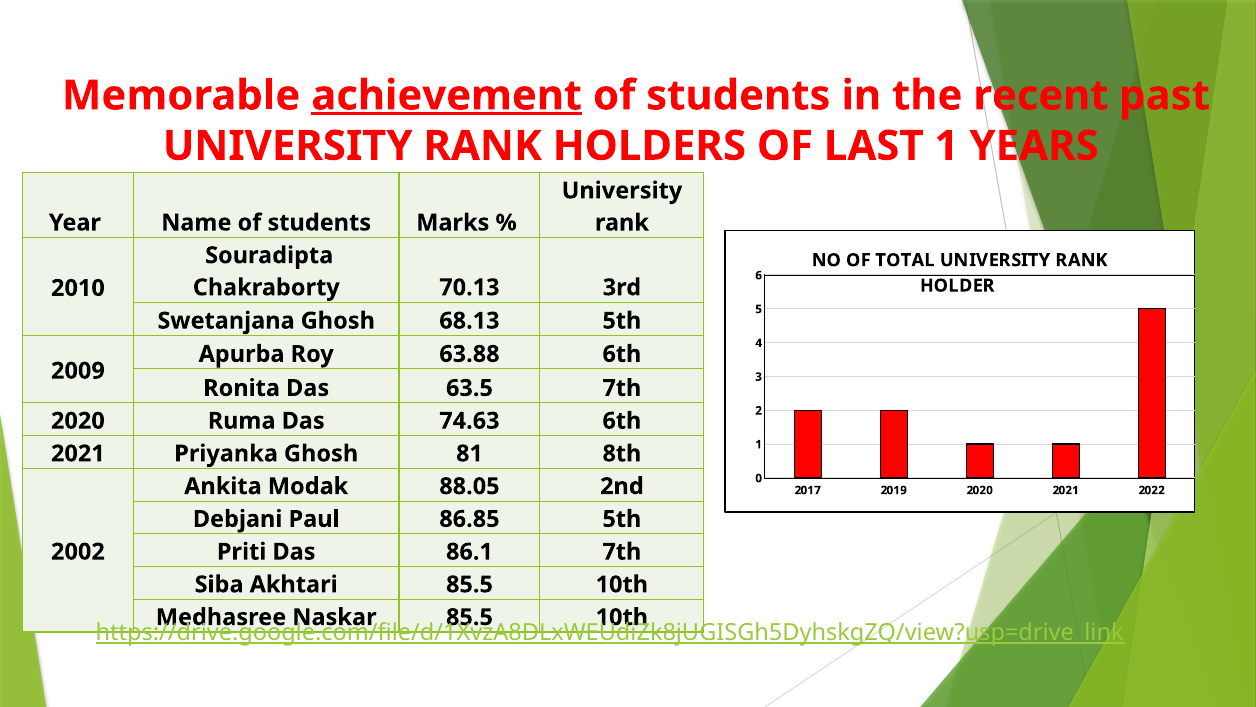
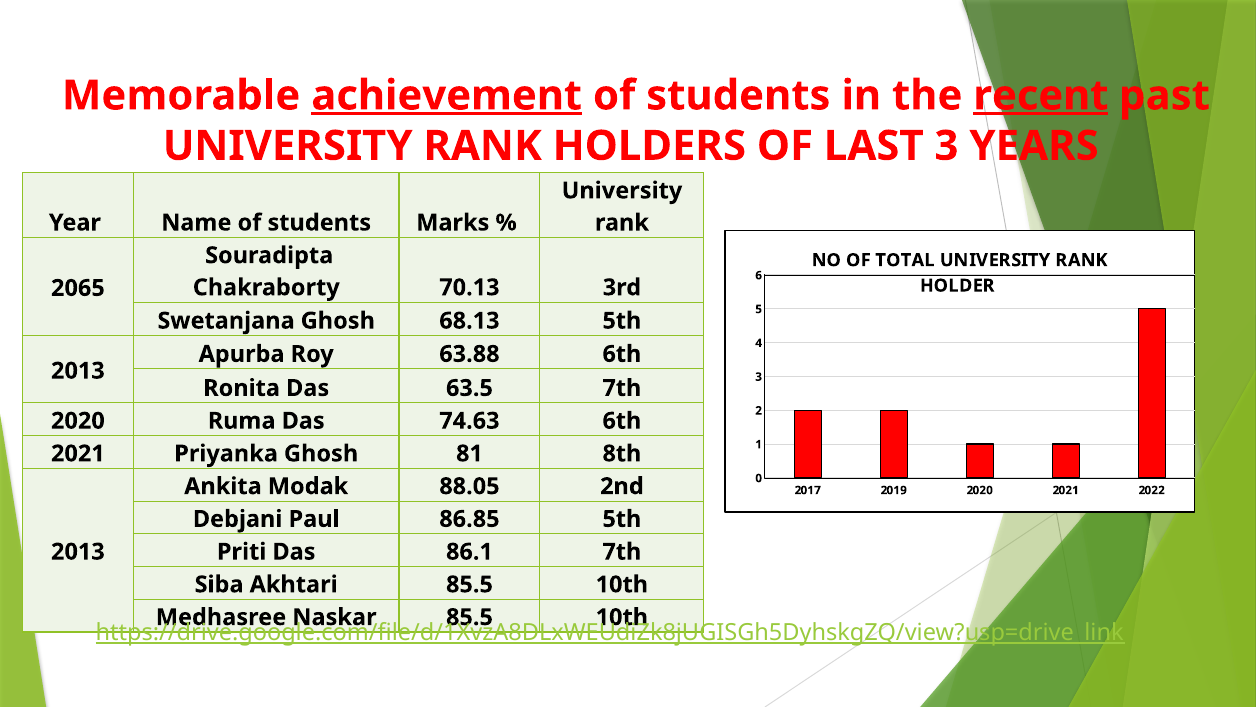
recent underline: none -> present
LAST 1: 1 -> 3
2010: 2010 -> 2065
2009 at (78, 371): 2009 -> 2013
2002 at (78, 551): 2002 -> 2013
